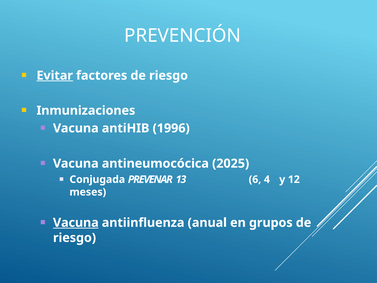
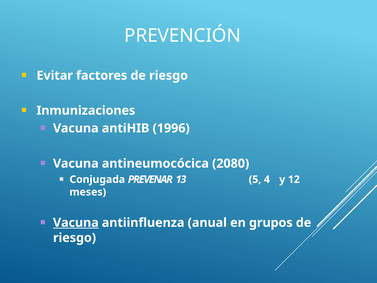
Evitar underline: present -> none
2025: 2025 -> 2080
6: 6 -> 5
